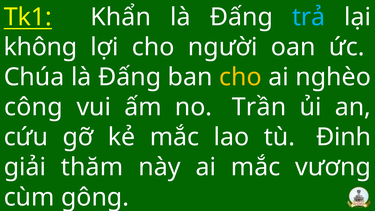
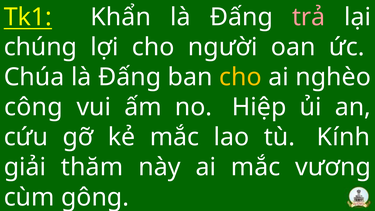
trả colour: light blue -> pink
không: không -> chúng
Trần: Trần -> Hiệp
Đinh: Đinh -> Kính
